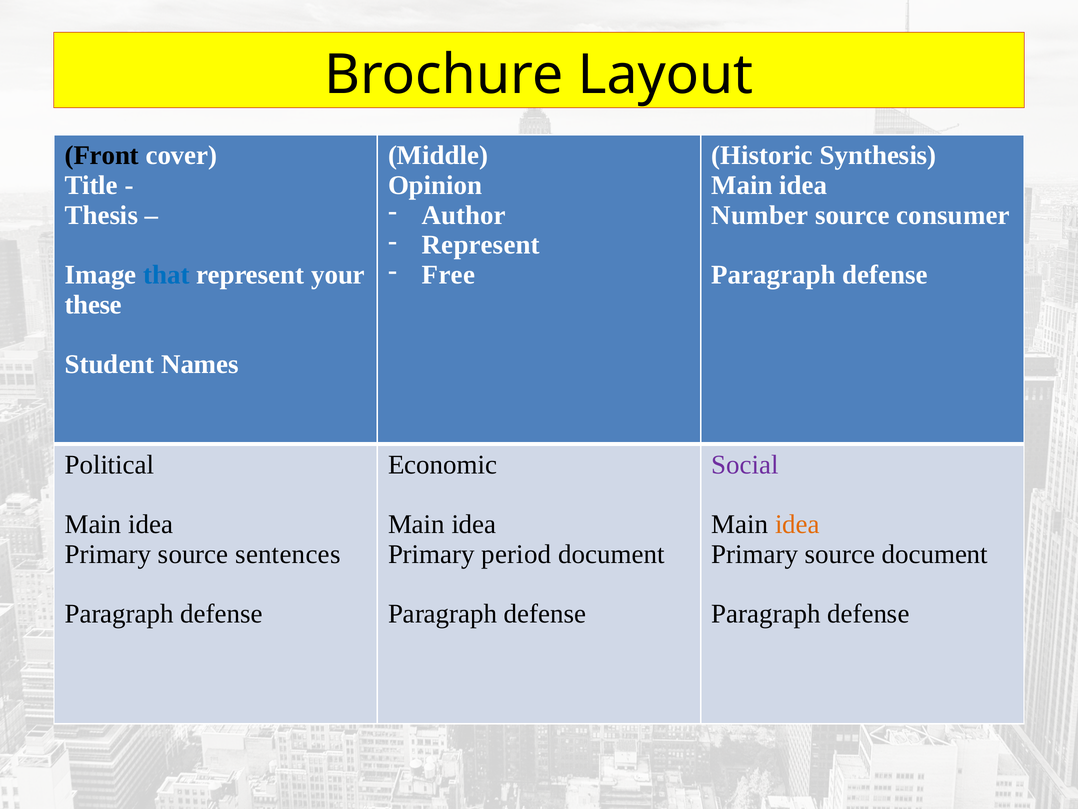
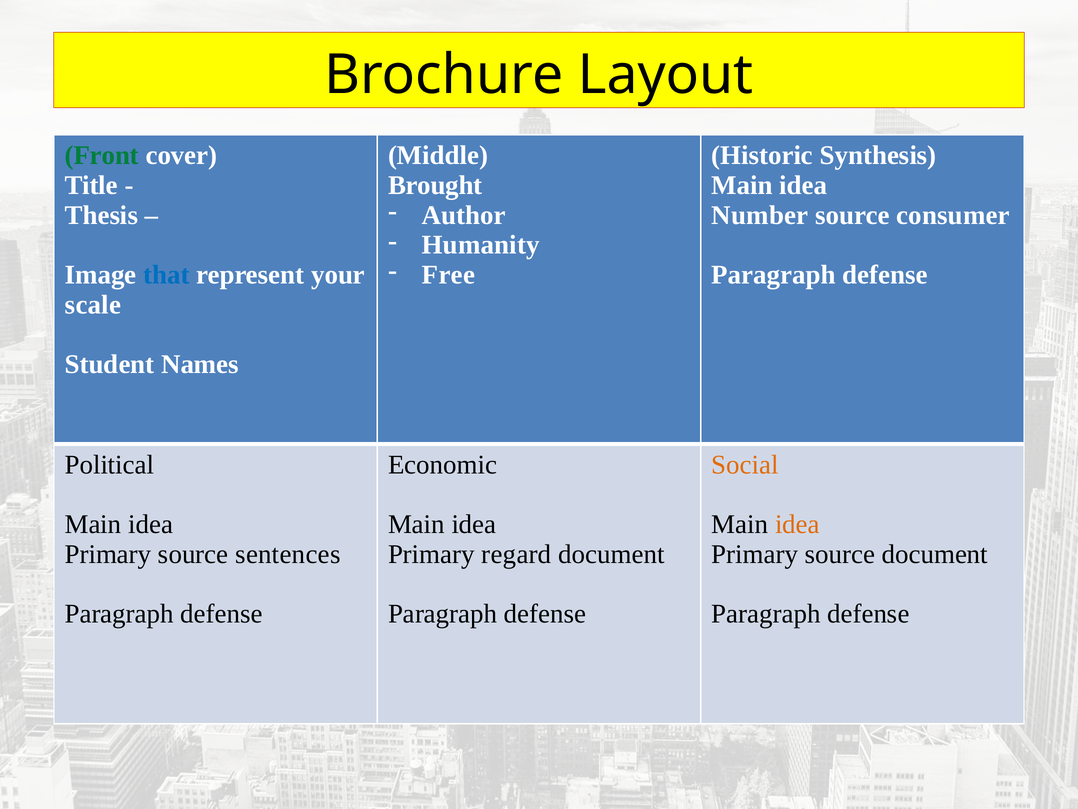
Front colour: black -> green
Opinion: Opinion -> Brought
Represent at (481, 245): Represent -> Humanity
these: these -> scale
Social colour: purple -> orange
period: period -> regard
